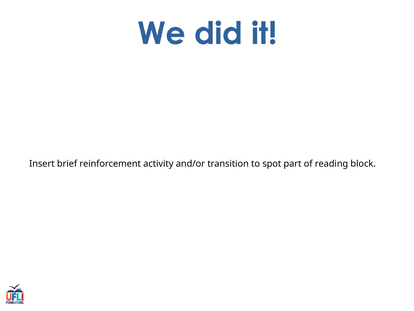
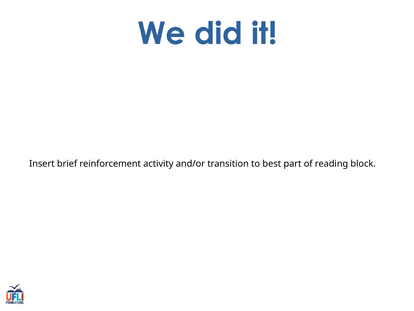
spot: spot -> best
